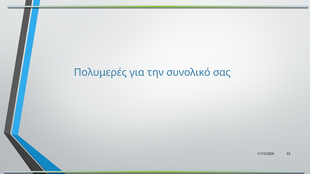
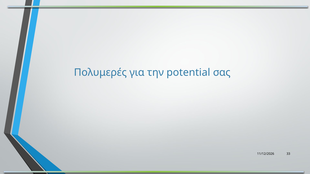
συνολικό: συνολικό -> potential
